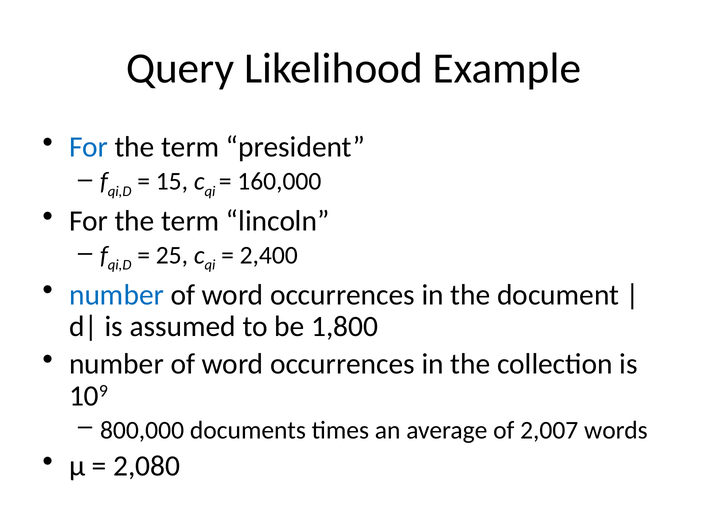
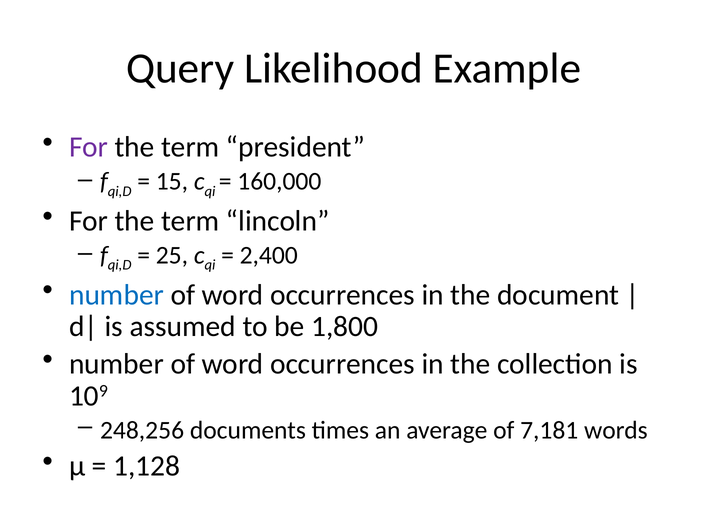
For at (89, 147) colour: blue -> purple
800,000: 800,000 -> 248,256
2,007: 2,007 -> 7,181
2,080: 2,080 -> 1,128
